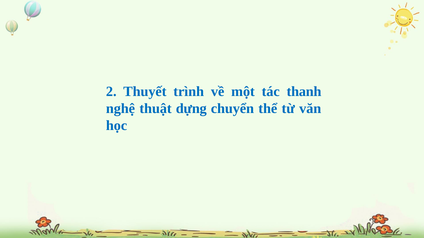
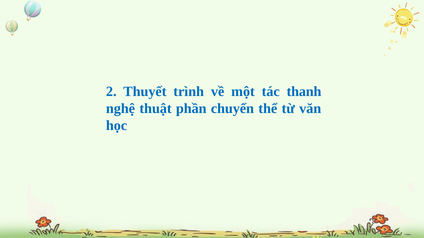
dựng: dựng -> phần
